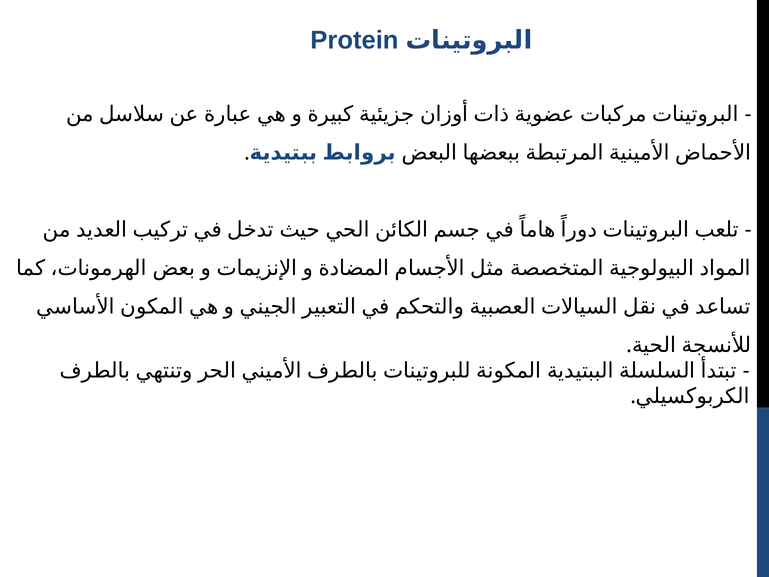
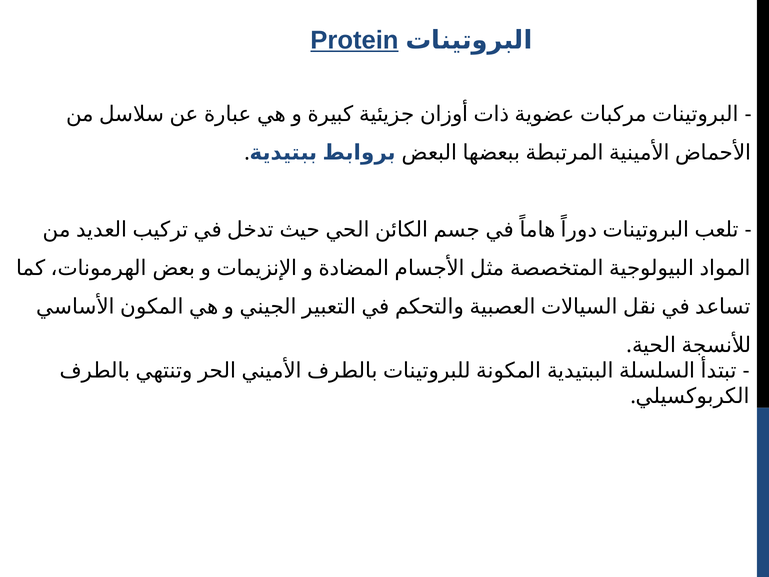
Protein underline: none -> present
